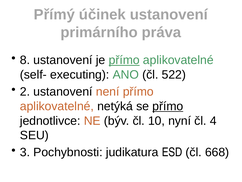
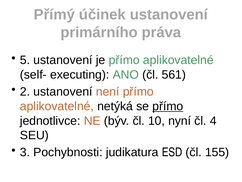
8: 8 -> 5
přímo at (124, 60) underline: present -> none
522: 522 -> 561
668: 668 -> 155
